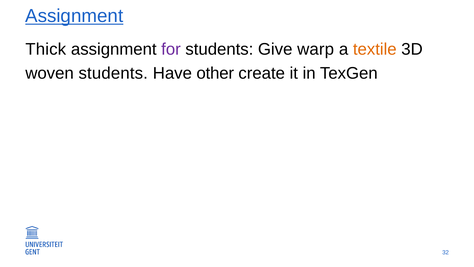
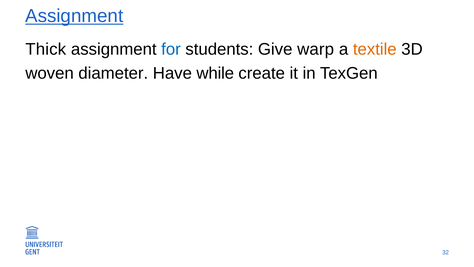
for colour: purple -> blue
woven students: students -> diameter
other: other -> while
